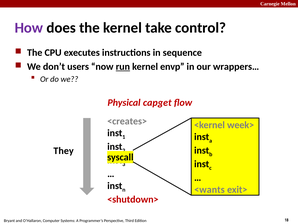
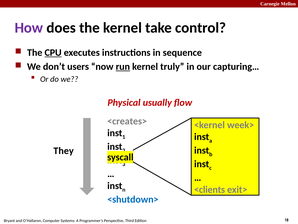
CPU underline: none -> present
envp: envp -> truly
wrappers…: wrappers… -> capturing…
capget: capget -> usually
<wants: <wants -> <clients
<shutdown> colour: red -> blue
